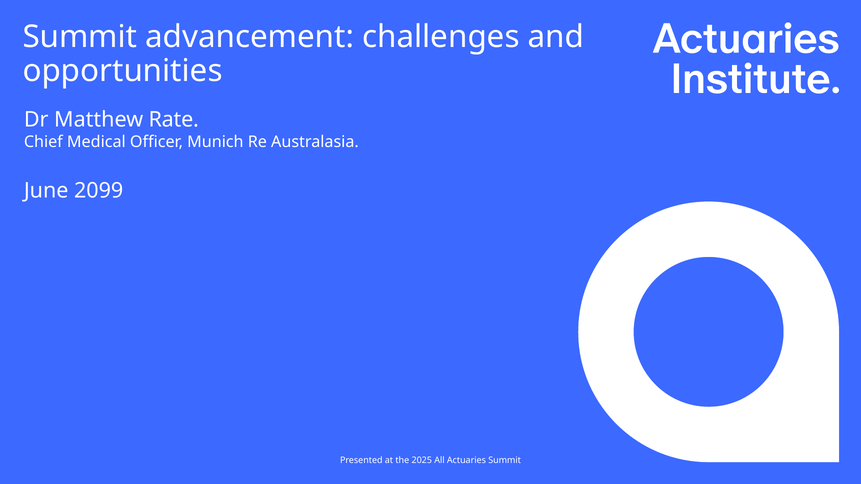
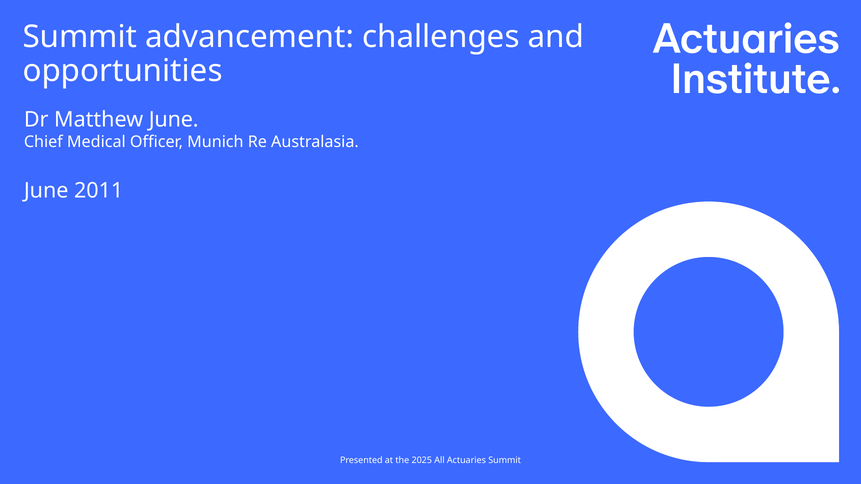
Matthew Rate: Rate -> June
2099: 2099 -> 2011
